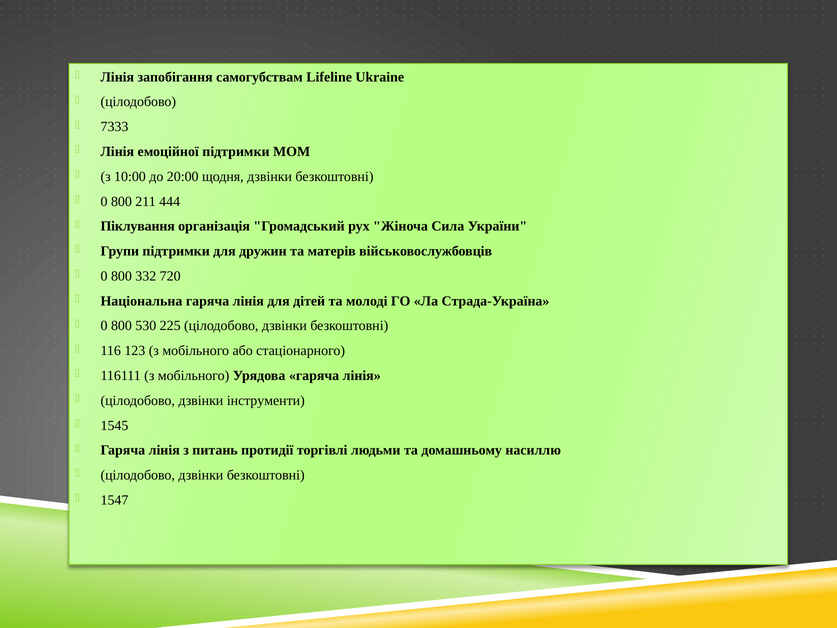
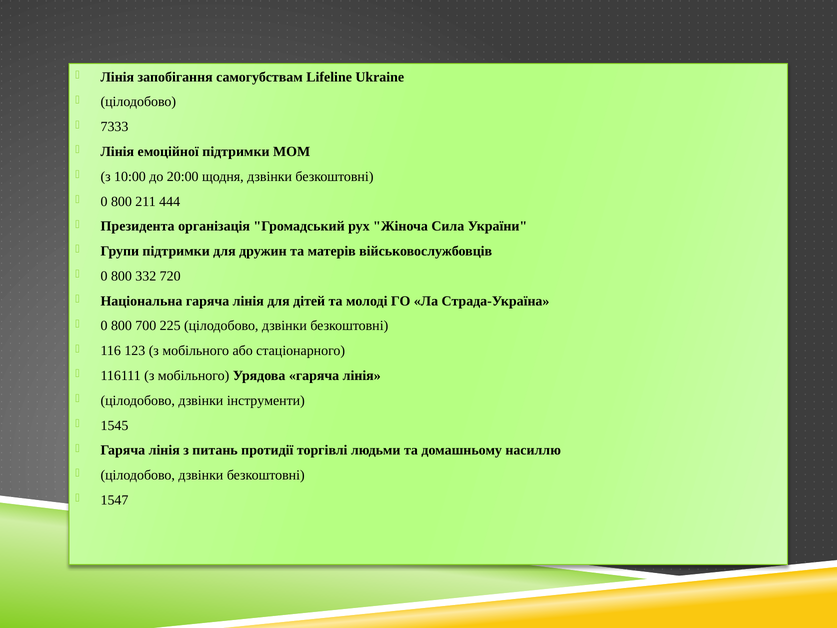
Піклування: Піклування -> Президента
530: 530 -> 700
